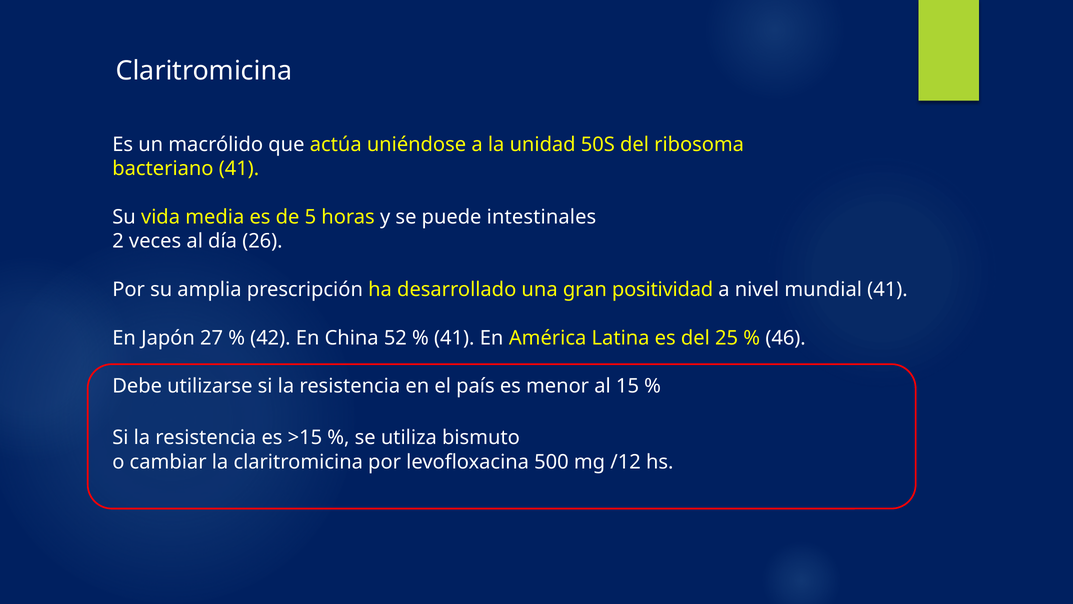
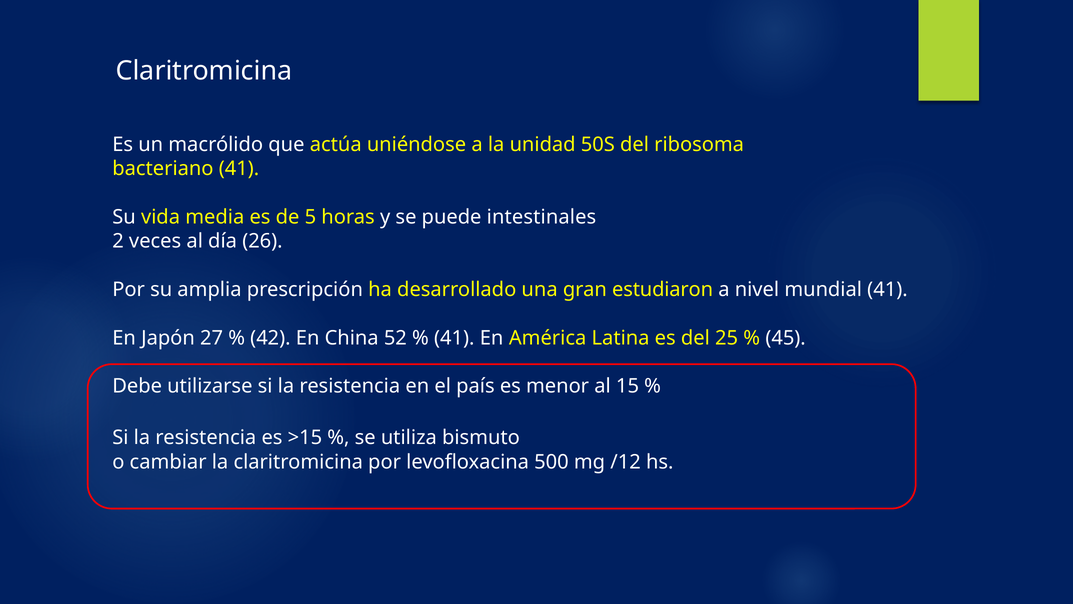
positividad: positividad -> estudiaron
46: 46 -> 45
